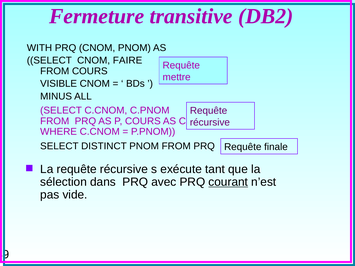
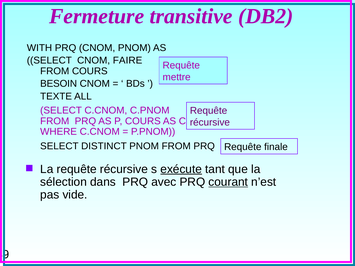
VISIBLE: VISIBLE -> BESOIN
MINUS: MINUS -> TEXTE
exécute underline: none -> present
